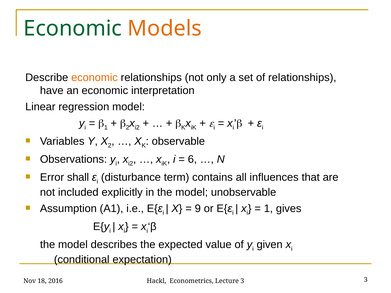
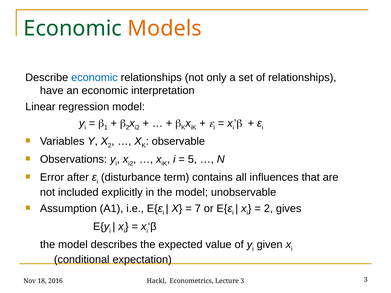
economic at (94, 78) colour: orange -> blue
6: 6 -> 5
shall: shall -> after
9: 9 -> 7
1 at (268, 209): 1 -> 2
